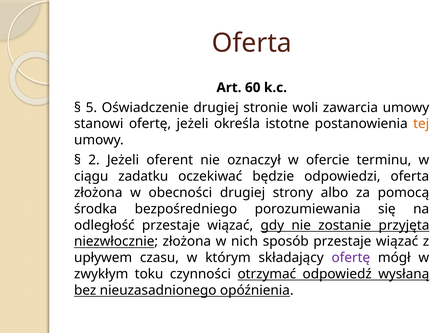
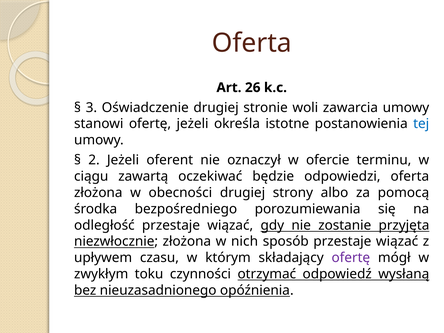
60: 60 -> 26
5: 5 -> 3
tej colour: orange -> blue
zadatku: zadatku -> zawartą
